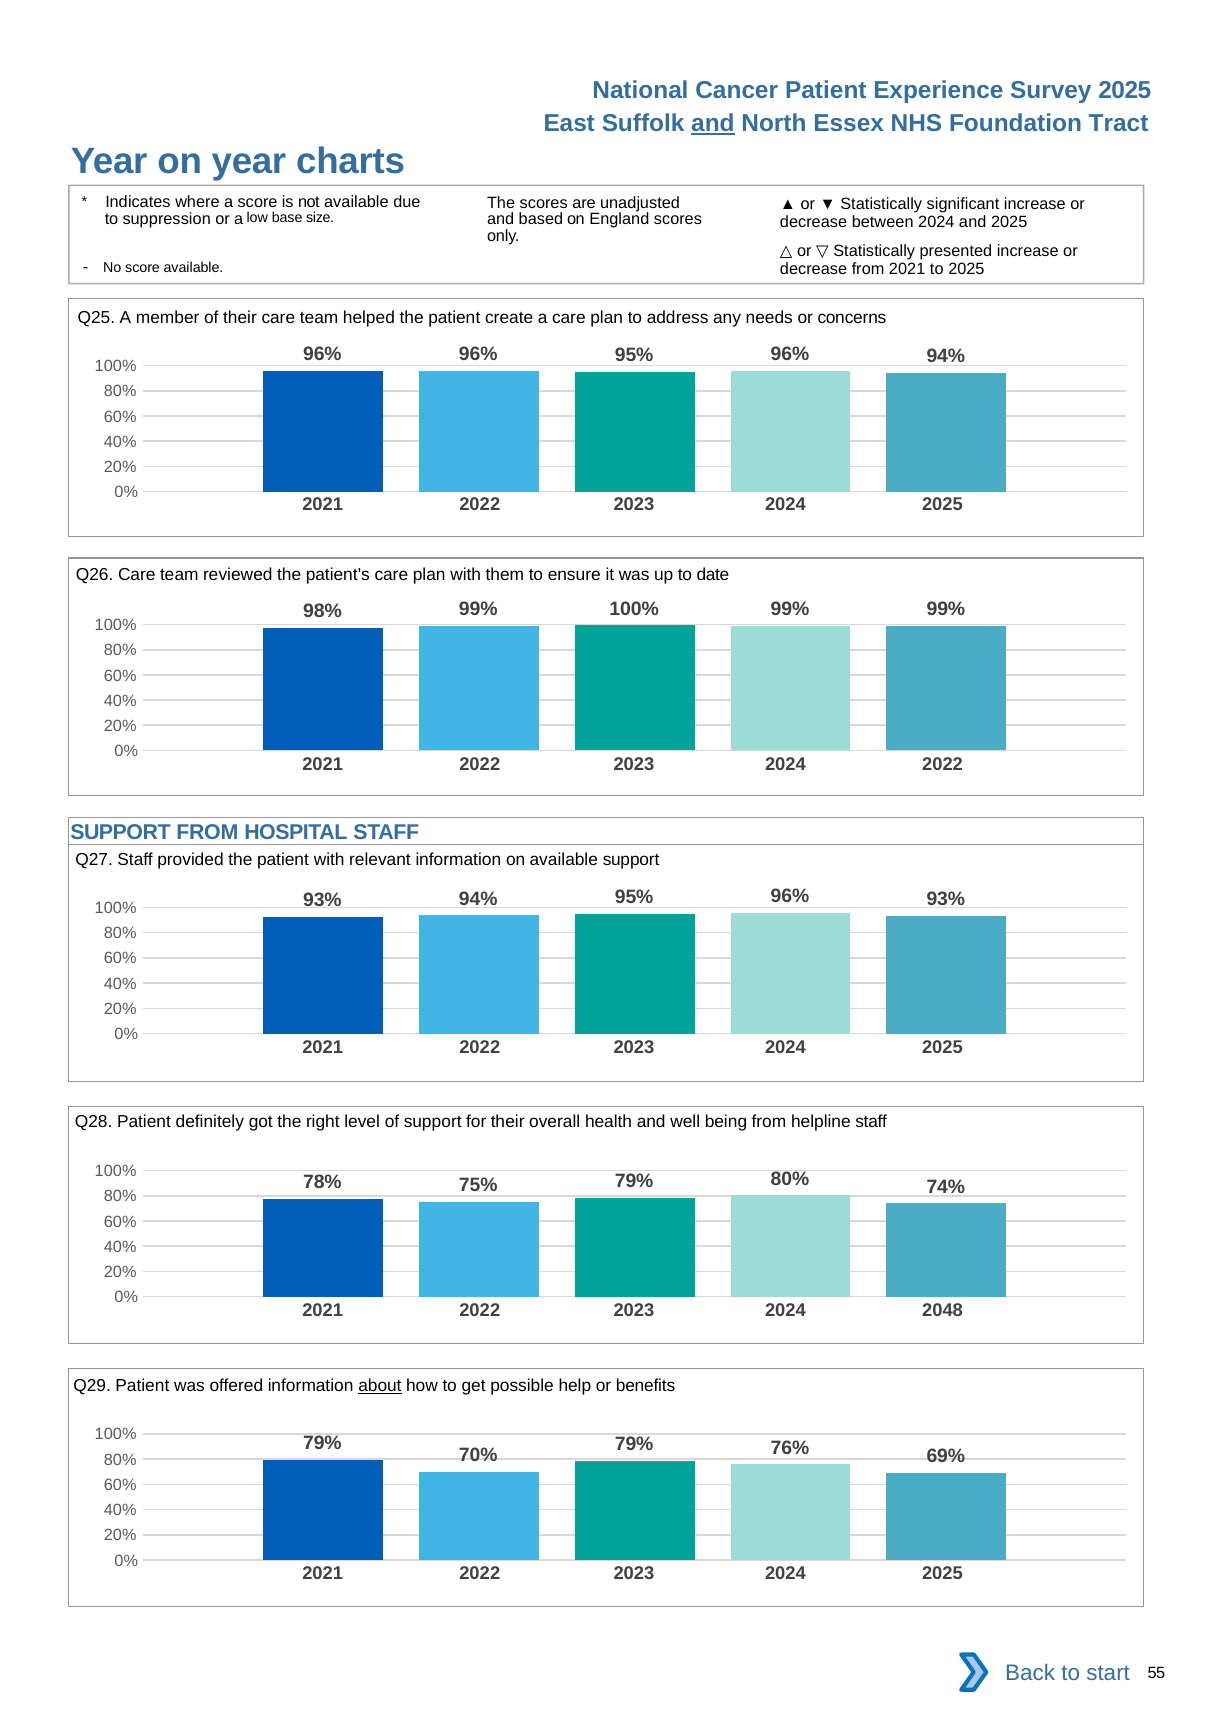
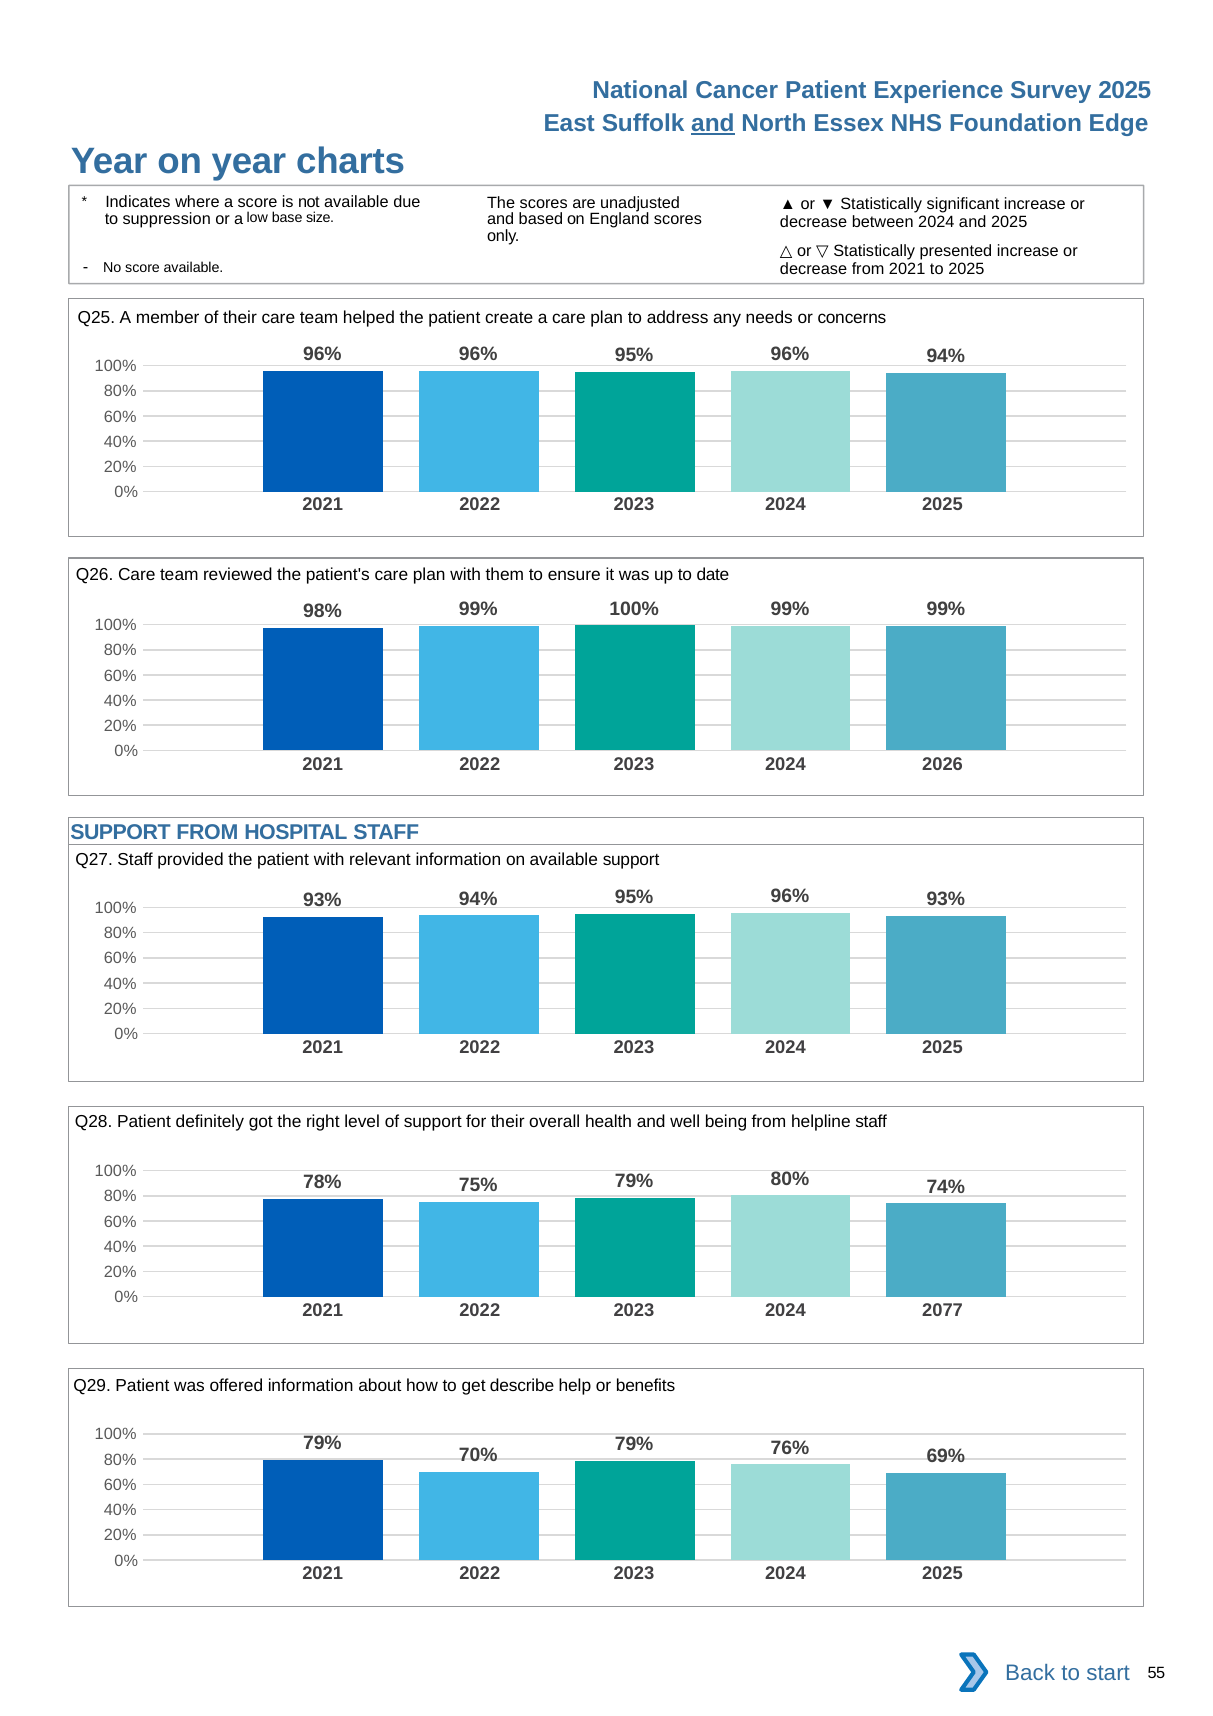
Tract: Tract -> Edge
2024 2022: 2022 -> 2026
2048: 2048 -> 2077
about underline: present -> none
possible: possible -> describe
